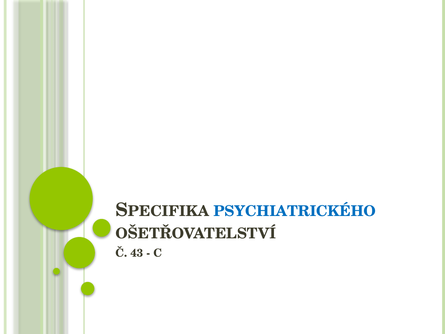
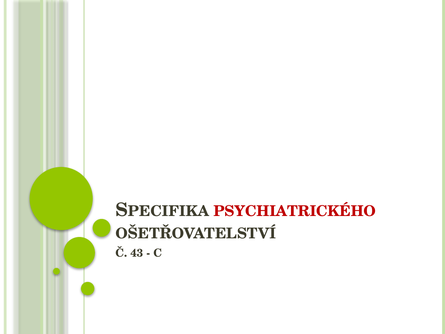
PSYCHIATRICKÉHO colour: blue -> red
